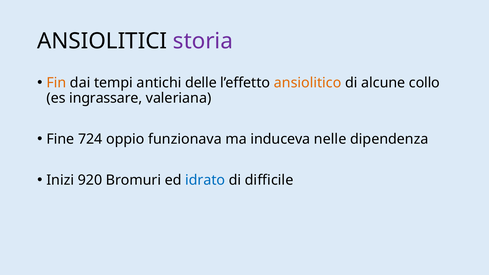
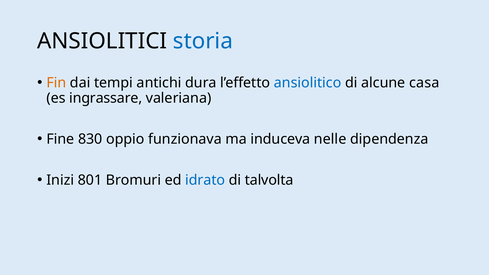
storia colour: purple -> blue
delle: delle -> dura
ansiolitico colour: orange -> blue
collo: collo -> casa
724: 724 -> 830
920: 920 -> 801
difficile: difficile -> talvolta
